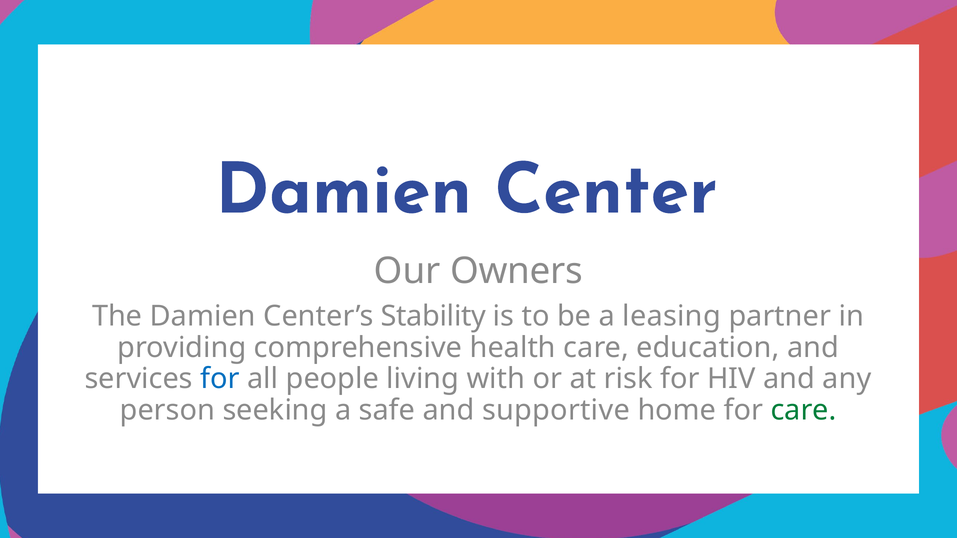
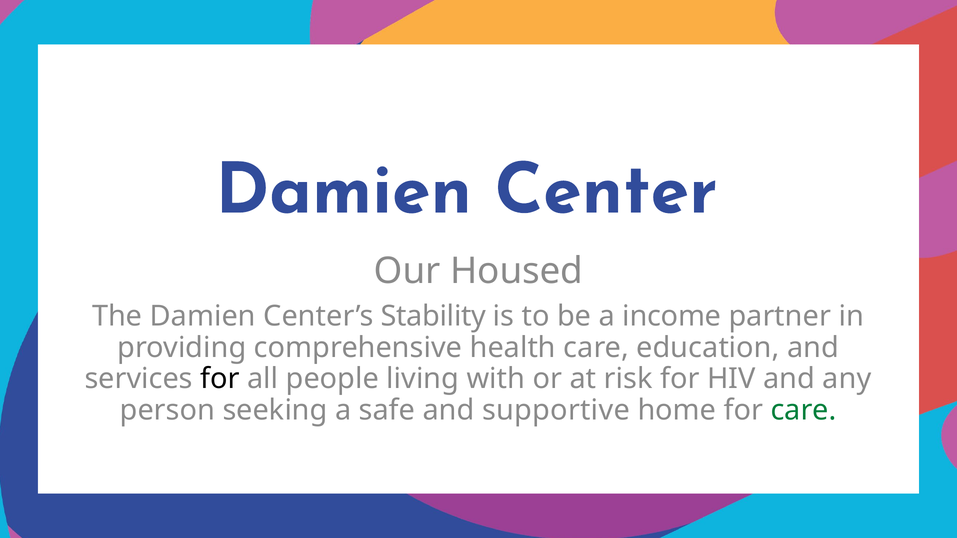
Owners: Owners -> Housed
leasing: leasing -> income
for at (220, 379) colour: blue -> black
